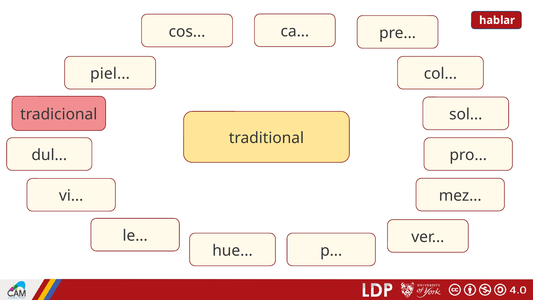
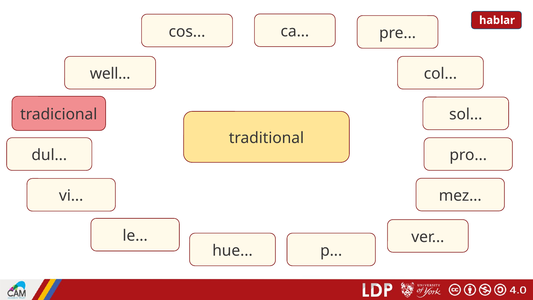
piel: piel -> well
